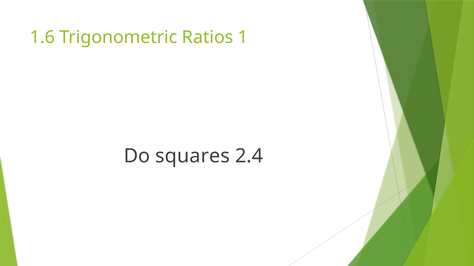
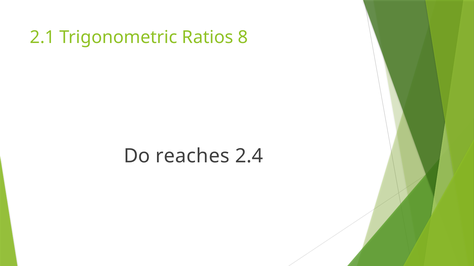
1.6: 1.6 -> 2.1
1: 1 -> 8
squares: squares -> reaches
